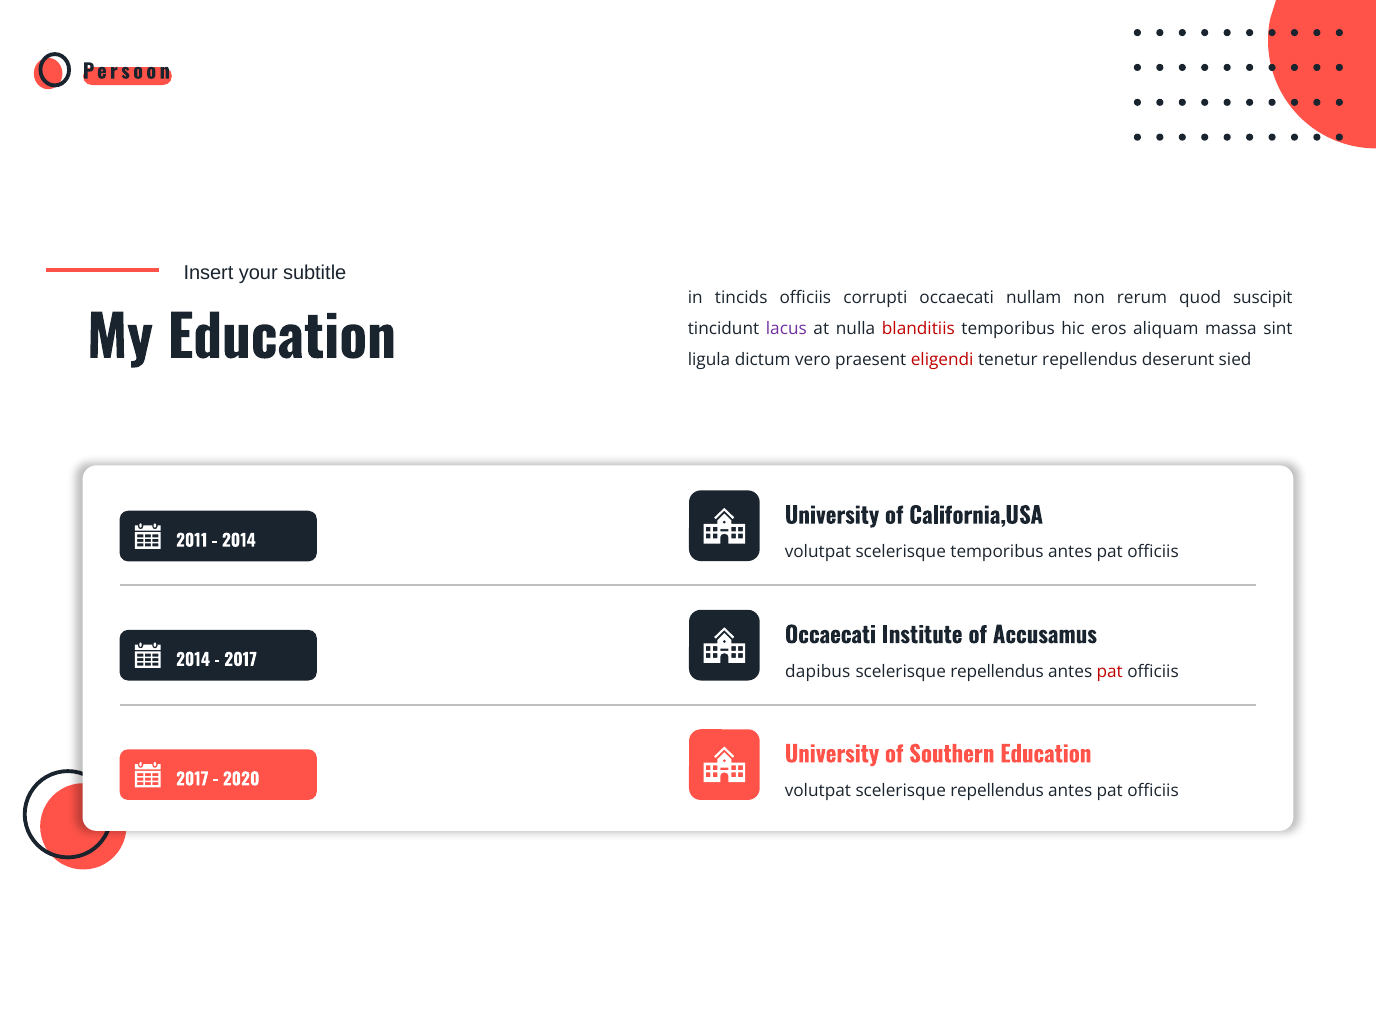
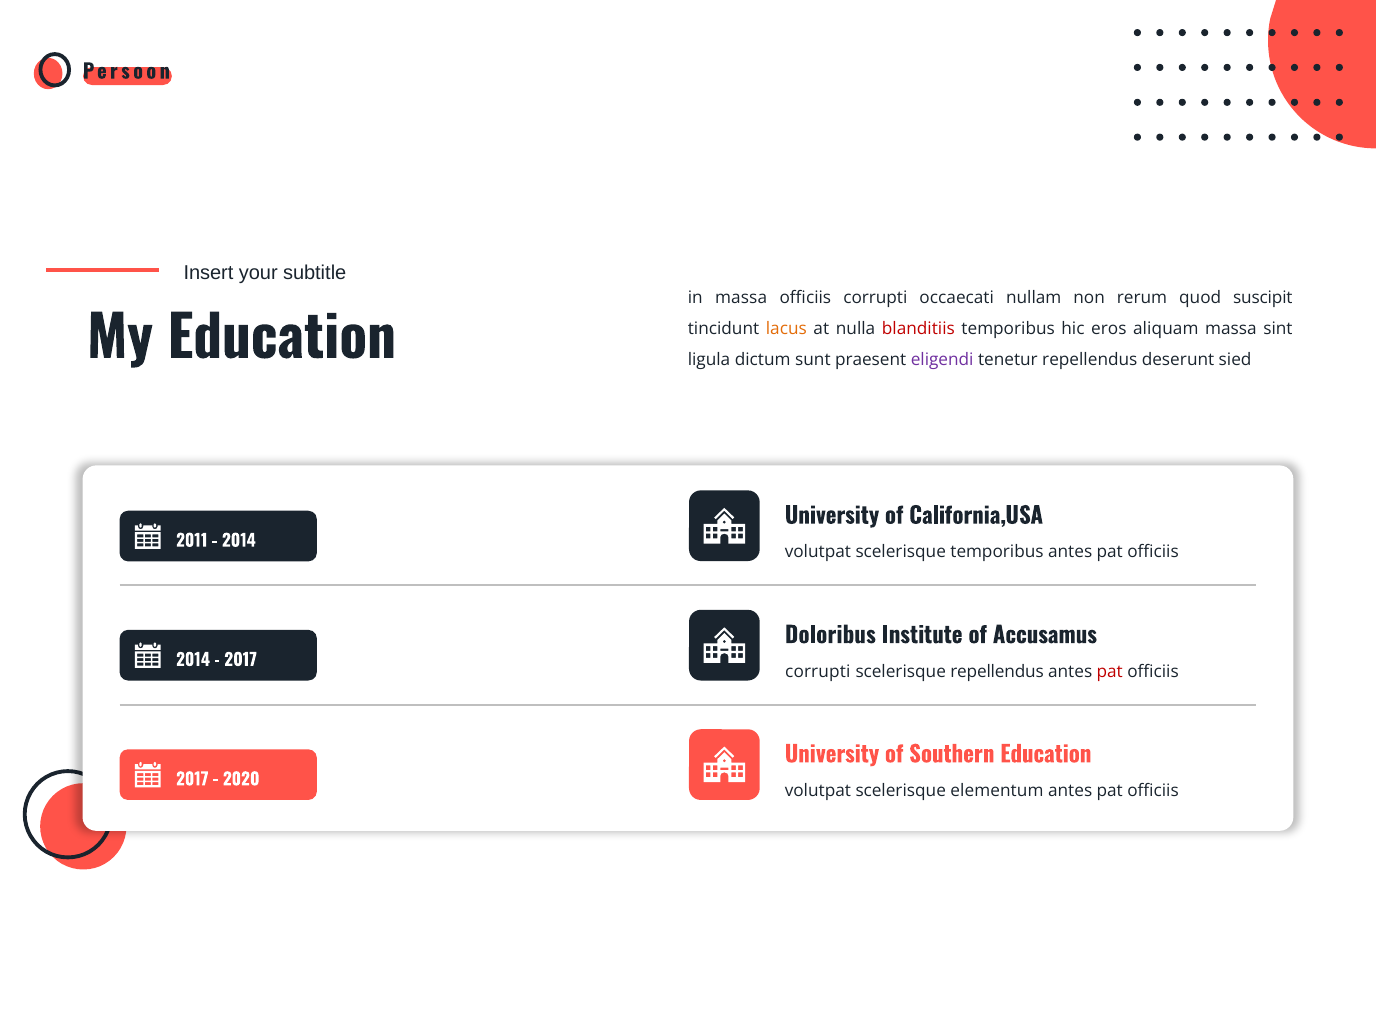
in tincids: tincids -> massa
lacus colour: purple -> orange
vero: vero -> sunt
eligendi colour: red -> purple
Occaecati at (830, 636): Occaecati -> Doloribus
dapibus at (818, 672): dapibus -> corrupti
volutpat scelerisque repellendus: repellendus -> elementum
